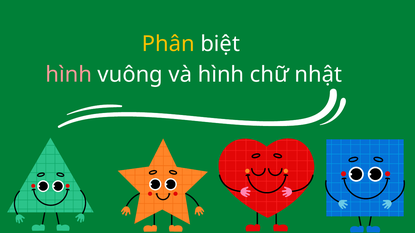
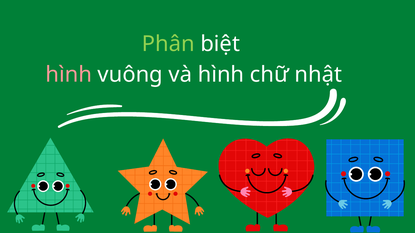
Phân colour: yellow -> light green
